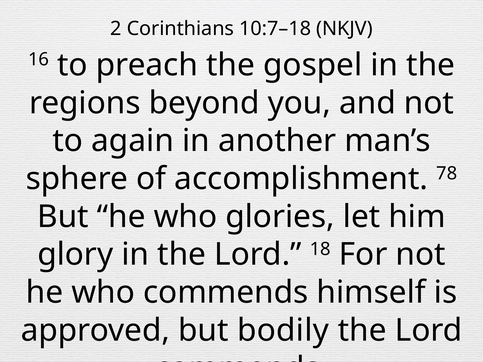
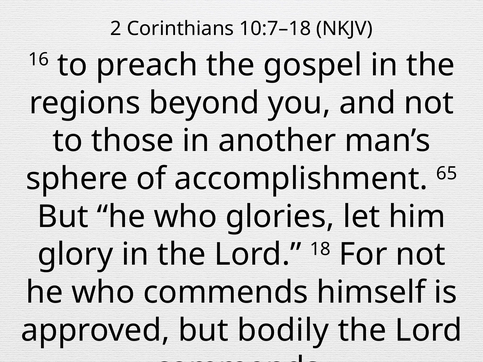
again: again -> those
78: 78 -> 65
